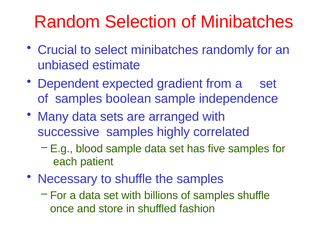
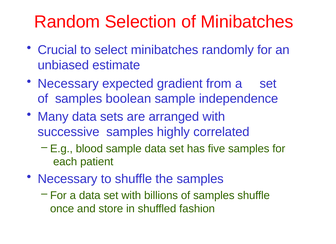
Dependent at (68, 84): Dependent -> Necessary
